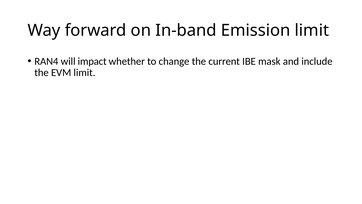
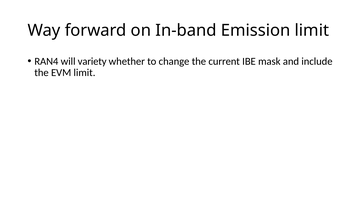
impact: impact -> variety
